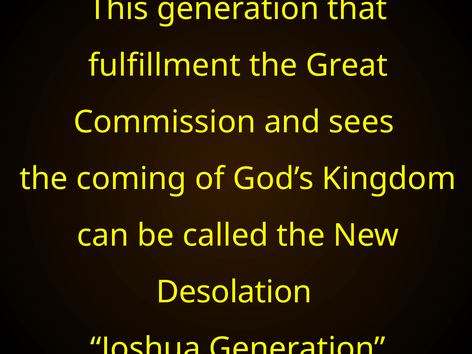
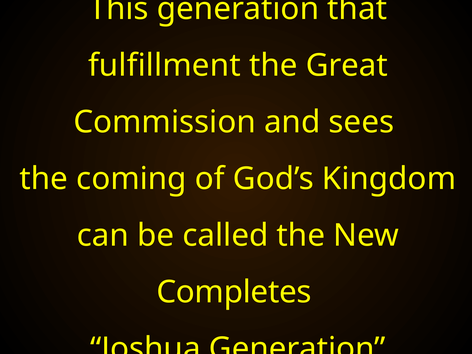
Desolation: Desolation -> Completes
